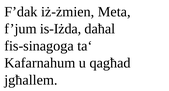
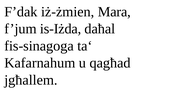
Meta: Meta -> Mara
